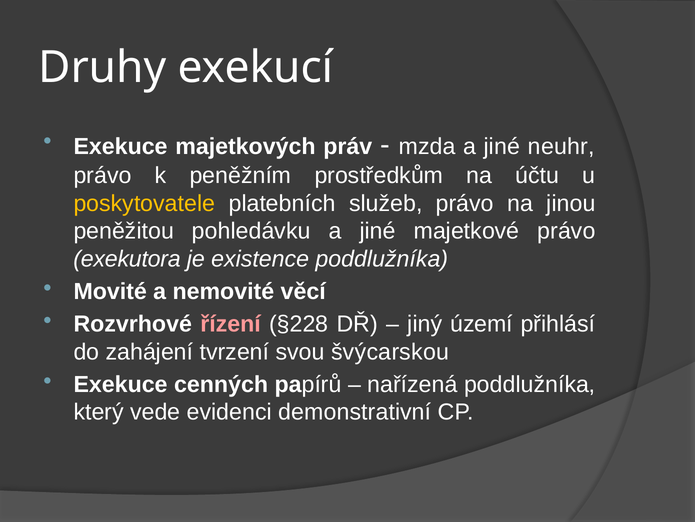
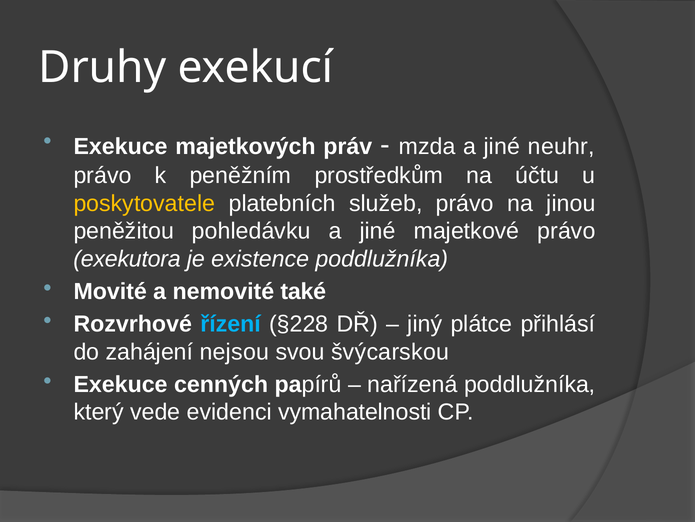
věcí: věcí -> také
řízení colour: pink -> light blue
území: území -> plátce
tvrzení: tvrzení -> nejsou
demonstrativní: demonstrativní -> vymahatelnosti
